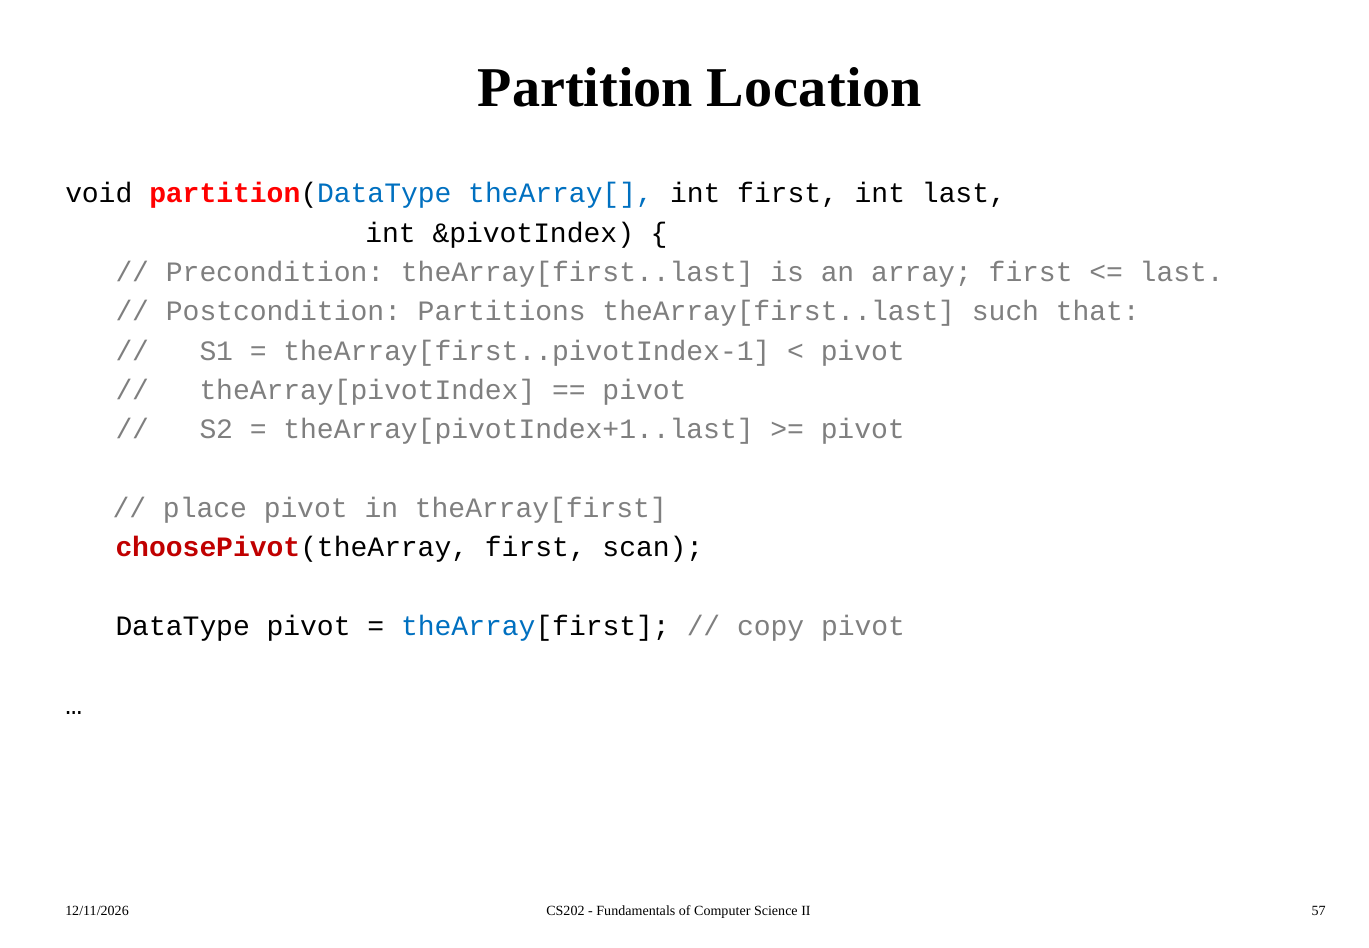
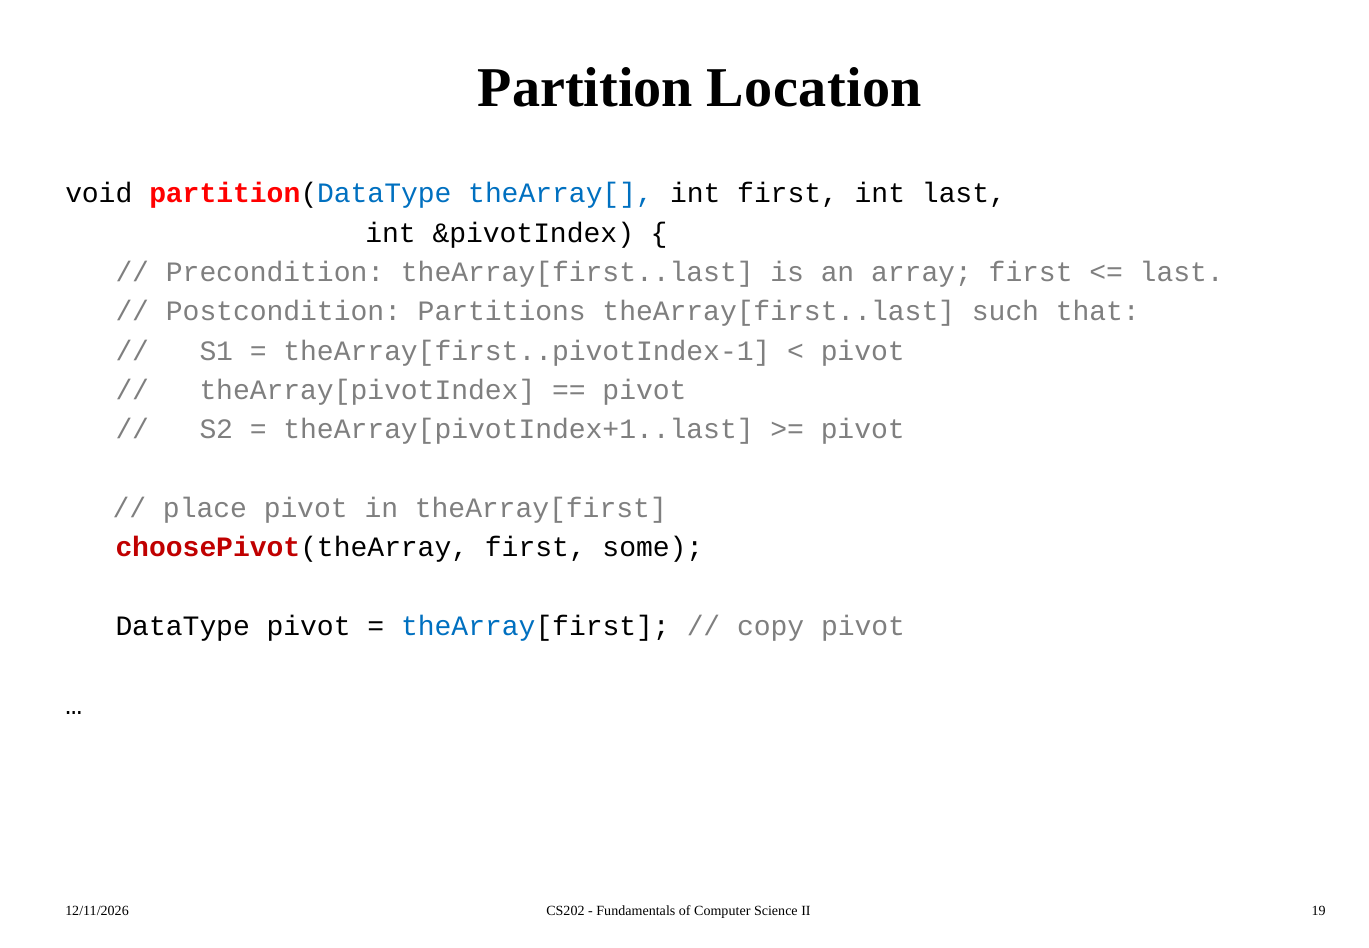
scan: scan -> some
57: 57 -> 19
